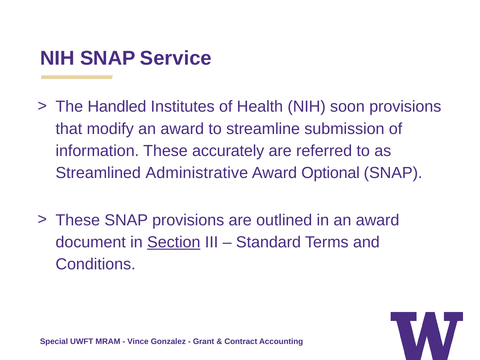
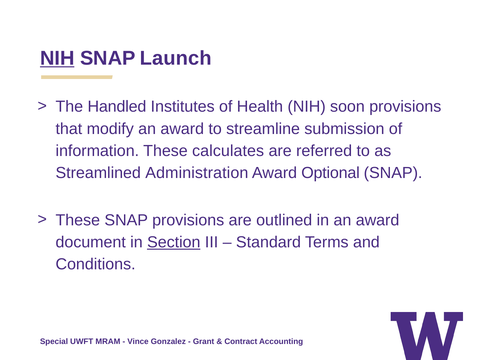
NIH at (57, 58) underline: none -> present
Service: Service -> Launch
accurately: accurately -> calculates
Administrative: Administrative -> Administration
